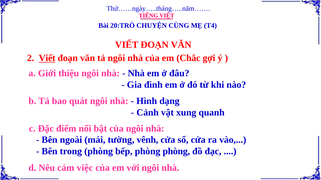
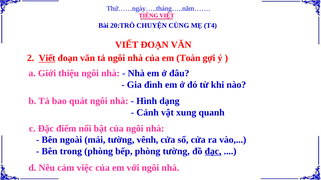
Chắc: Chắc -> Toàn
phòng phòng: phòng -> tường
đạc underline: none -> present
